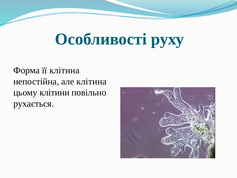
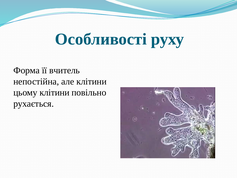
її клітина: клітина -> вчитель
але клітина: клітина -> клітини
